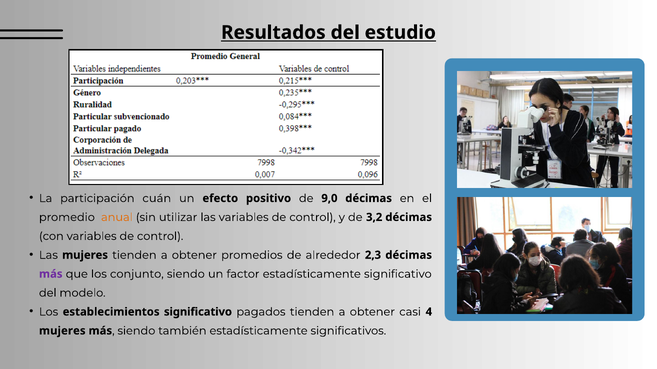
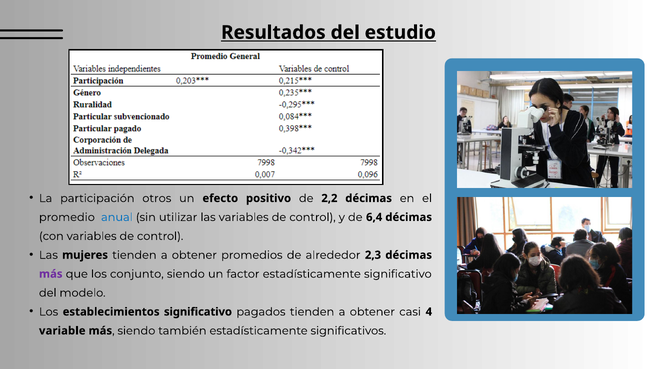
cuán: cuán -> otros
9,0: 9,0 -> 2,2
anual colour: orange -> blue
3,2: 3,2 -> 6,4
mujeres at (62, 331): mujeres -> variable
